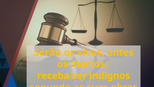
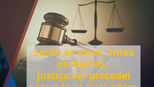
receba: receba -> justiça
indignos: indignos -> procedei
